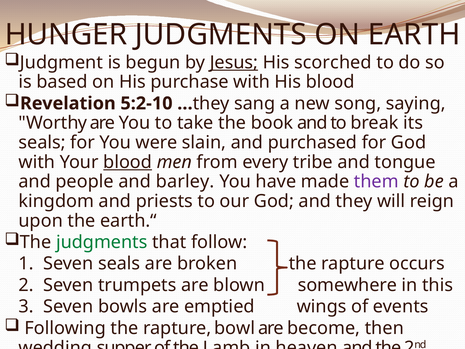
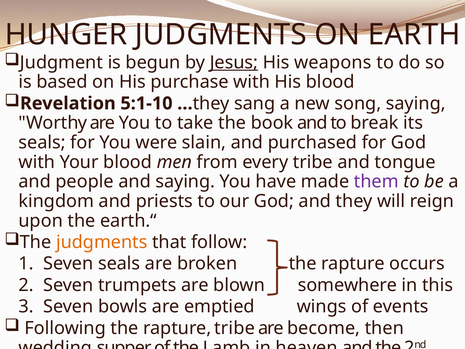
scorched: scorched -> weapons
5:2-10: 5:2-10 -> 5:1-10
blood at (128, 162) underline: present -> none
and barley: barley -> saying
judgments at (102, 242) colour: green -> orange
rapture bowl: bowl -> tribe
